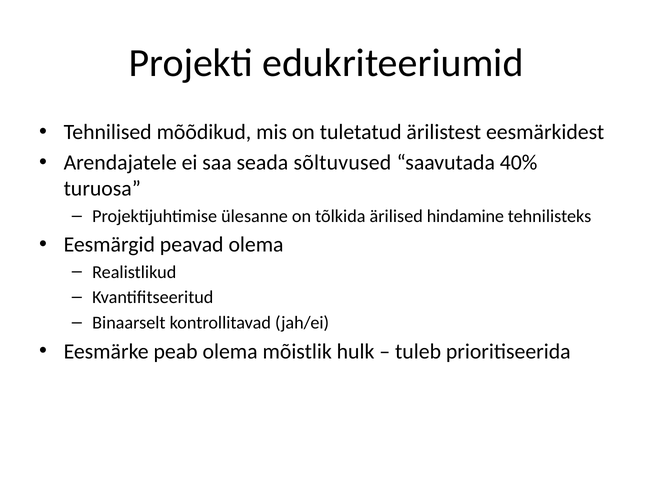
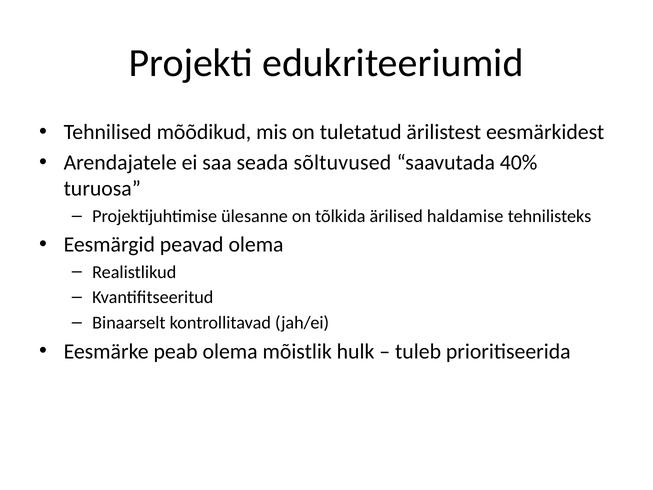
hindamine: hindamine -> haldamise
